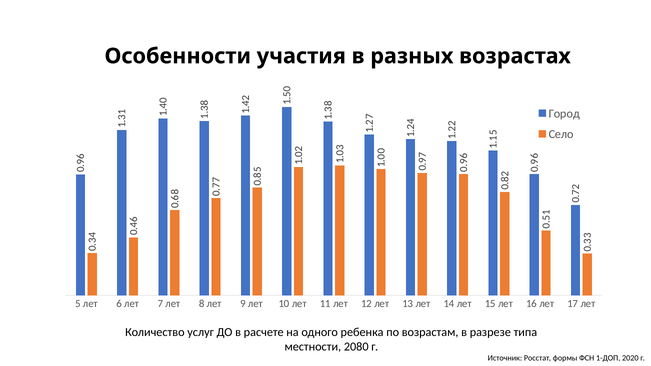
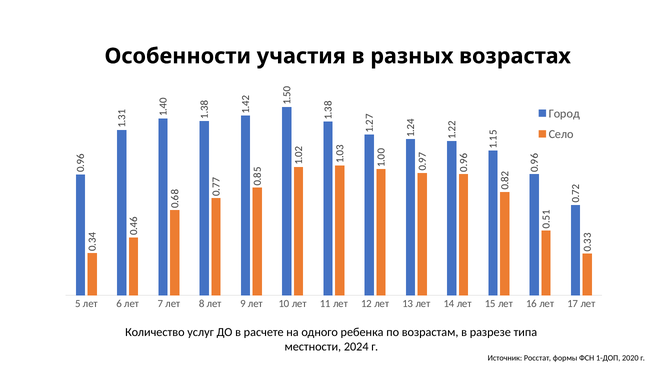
2080: 2080 -> 2024
